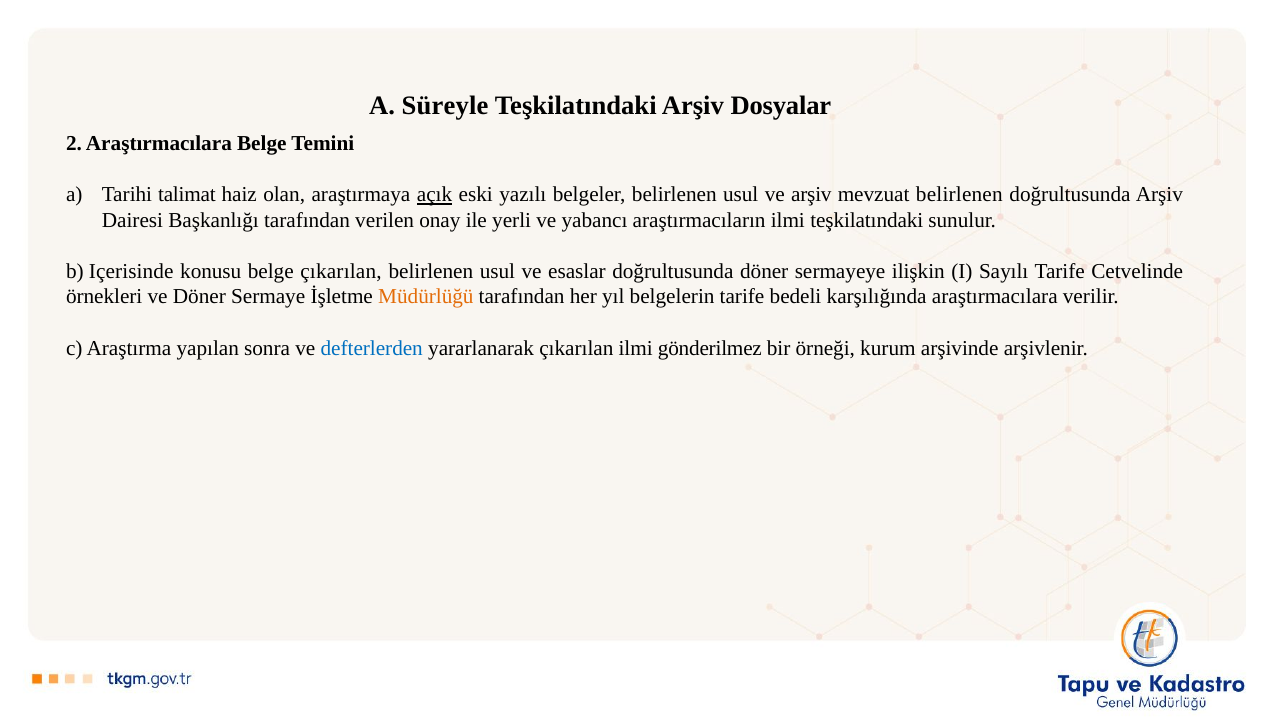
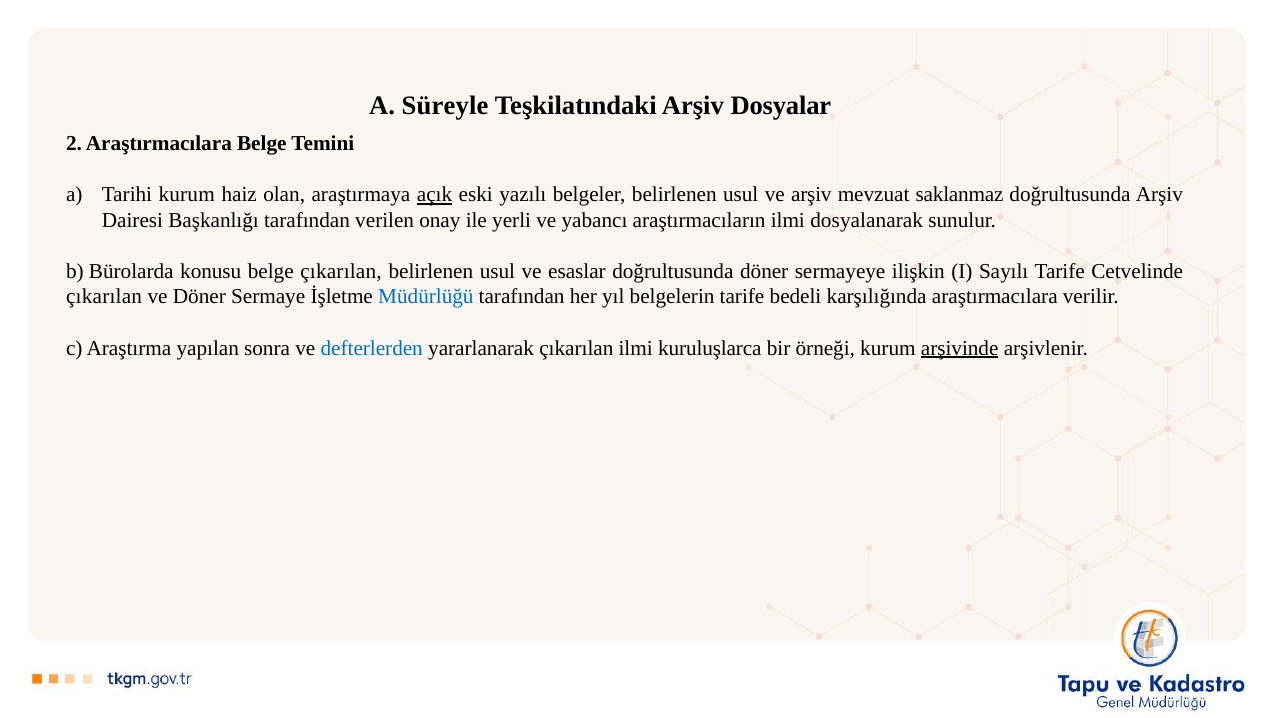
Tarihi talimat: talimat -> kurum
mevzuat belirlenen: belirlenen -> saklanmaz
ilmi teşkilatındaki: teşkilatındaki -> dosyalanarak
Içerisinde: Içerisinde -> Bürolarda
örnekleri at (104, 297): örnekleri -> çıkarılan
Müdürlüğü colour: orange -> blue
gönderilmez: gönderilmez -> kuruluşlarca
arşivinde underline: none -> present
